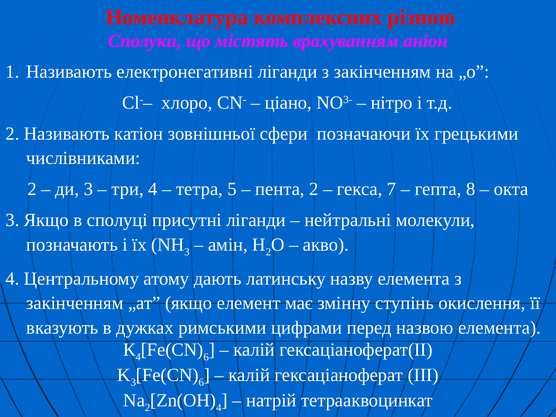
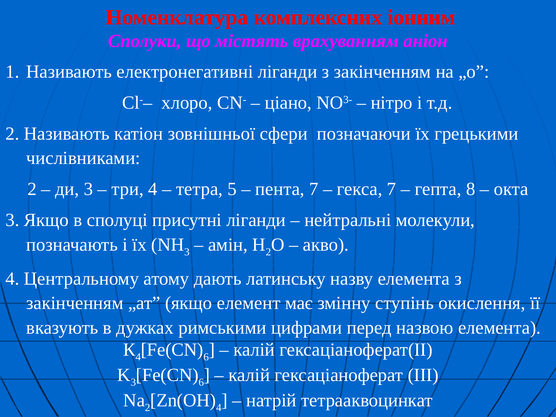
різною: різною -> іонним
пента 2: 2 -> 7
